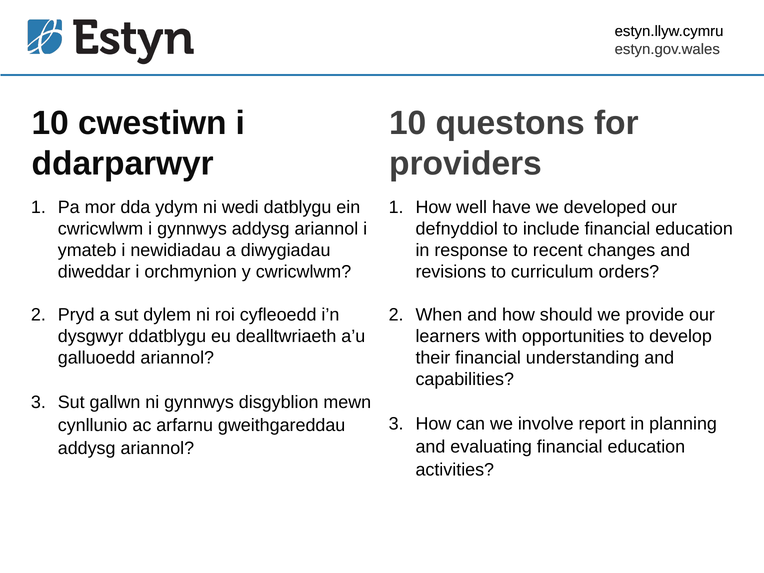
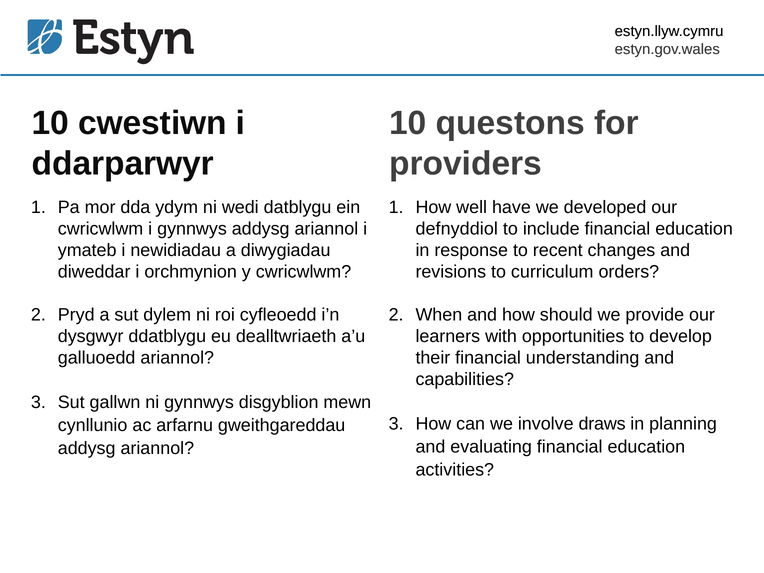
report: report -> draws
